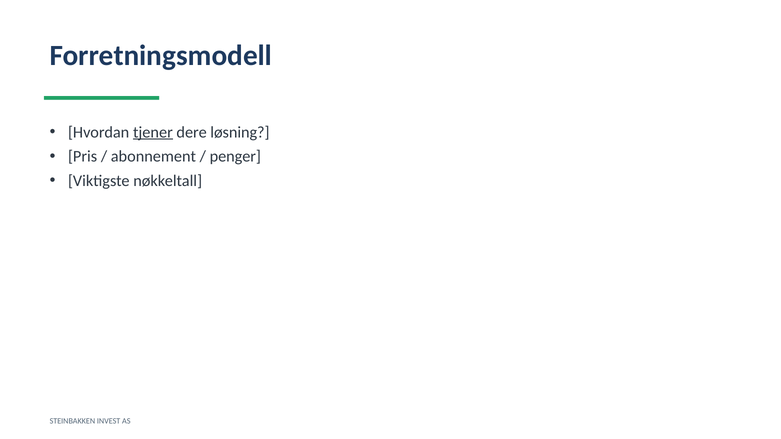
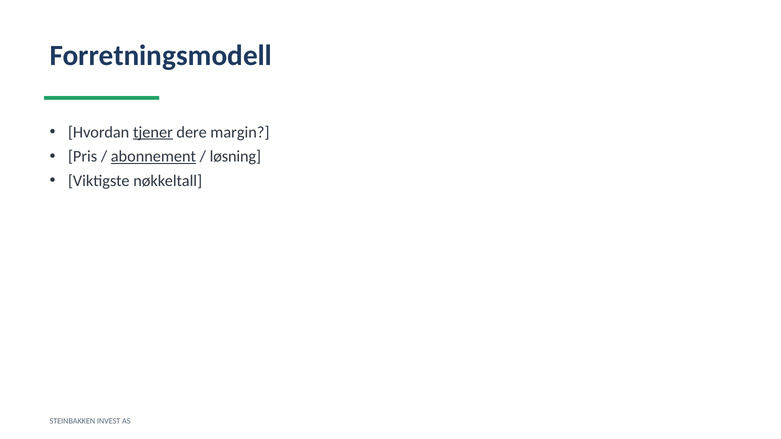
løsning: løsning -> margin
abonnement underline: none -> present
penger: penger -> løsning
